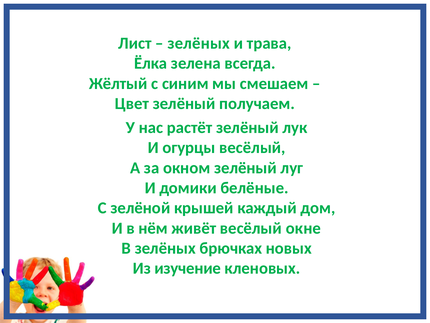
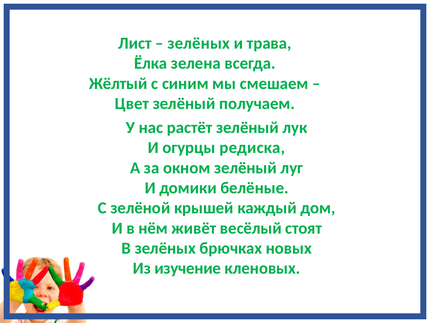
огурцы весёлый: весёлый -> редиска
окне: окне -> стоят
